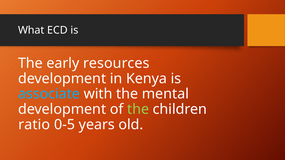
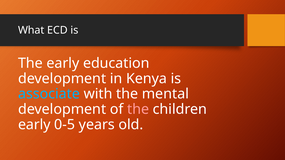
resources: resources -> education
the at (138, 109) colour: light green -> pink
ratio at (34, 125): ratio -> early
